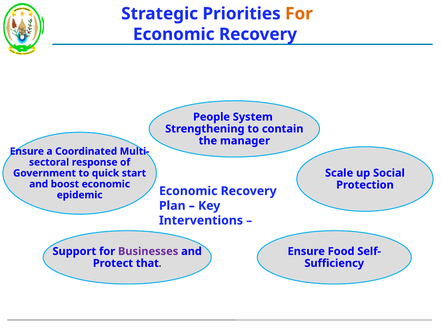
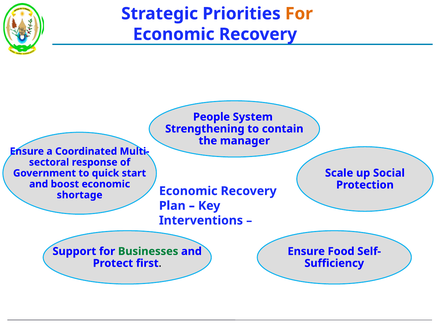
epidemic: epidemic -> shortage
Businesses colour: purple -> green
that: that -> first
